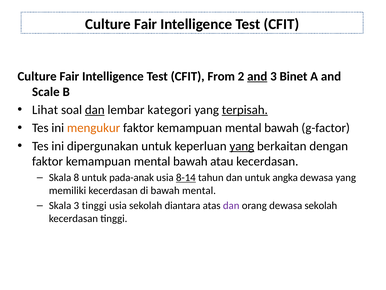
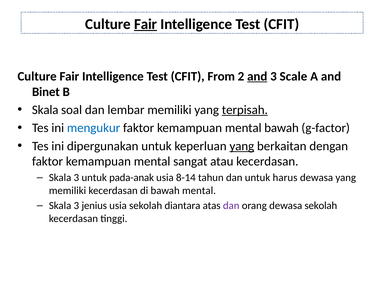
Fair at (146, 24) underline: none -> present
Binet: Binet -> Scale
Scale: Scale -> Binet
Lihat at (45, 110): Lihat -> Skala
dan at (95, 110) underline: present -> none
lembar kategori: kategori -> memiliki
mengukur colour: orange -> blue
bawah at (190, 161): bawah -> sangat
8 at (76, 177): 8 -> 3
8-14 underline: present -> none
angka: angka -> harus
3 tinggi: tinggi -> jenius
